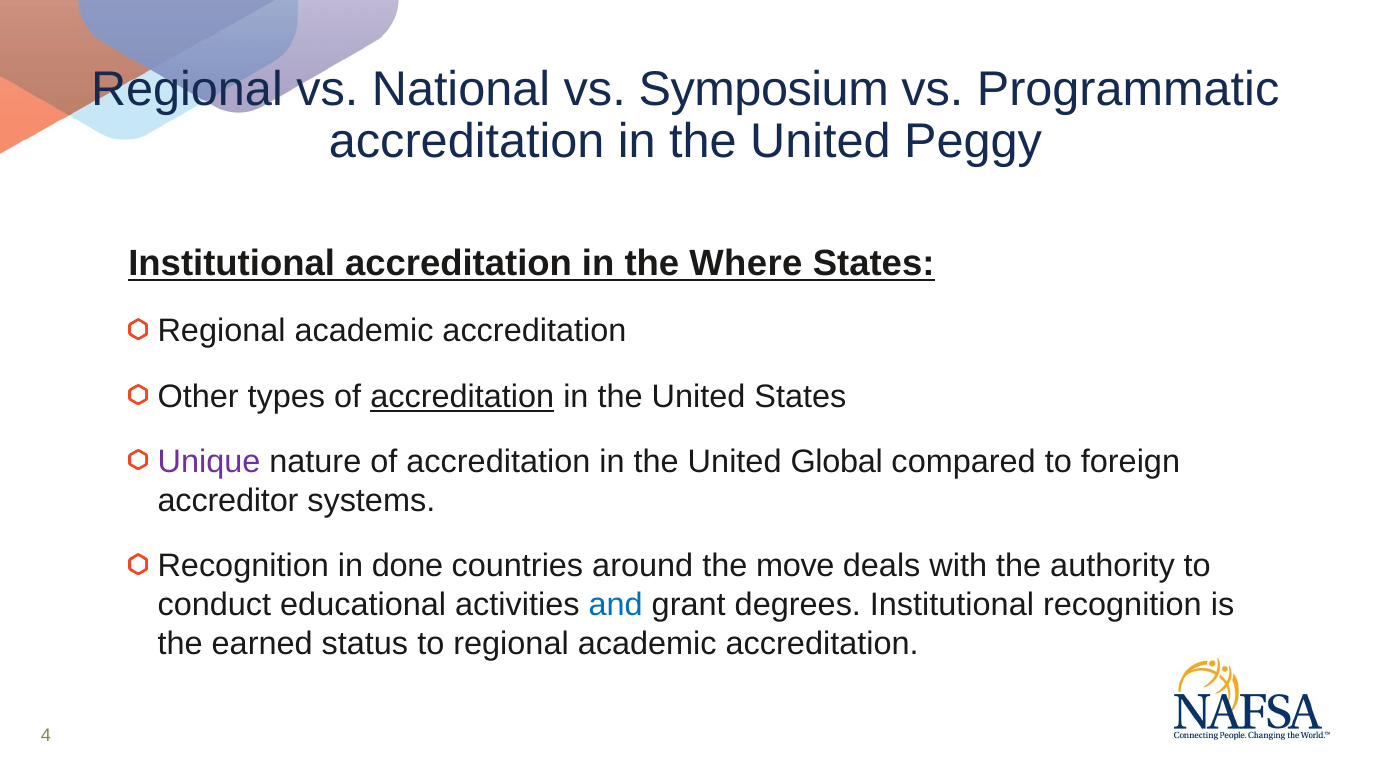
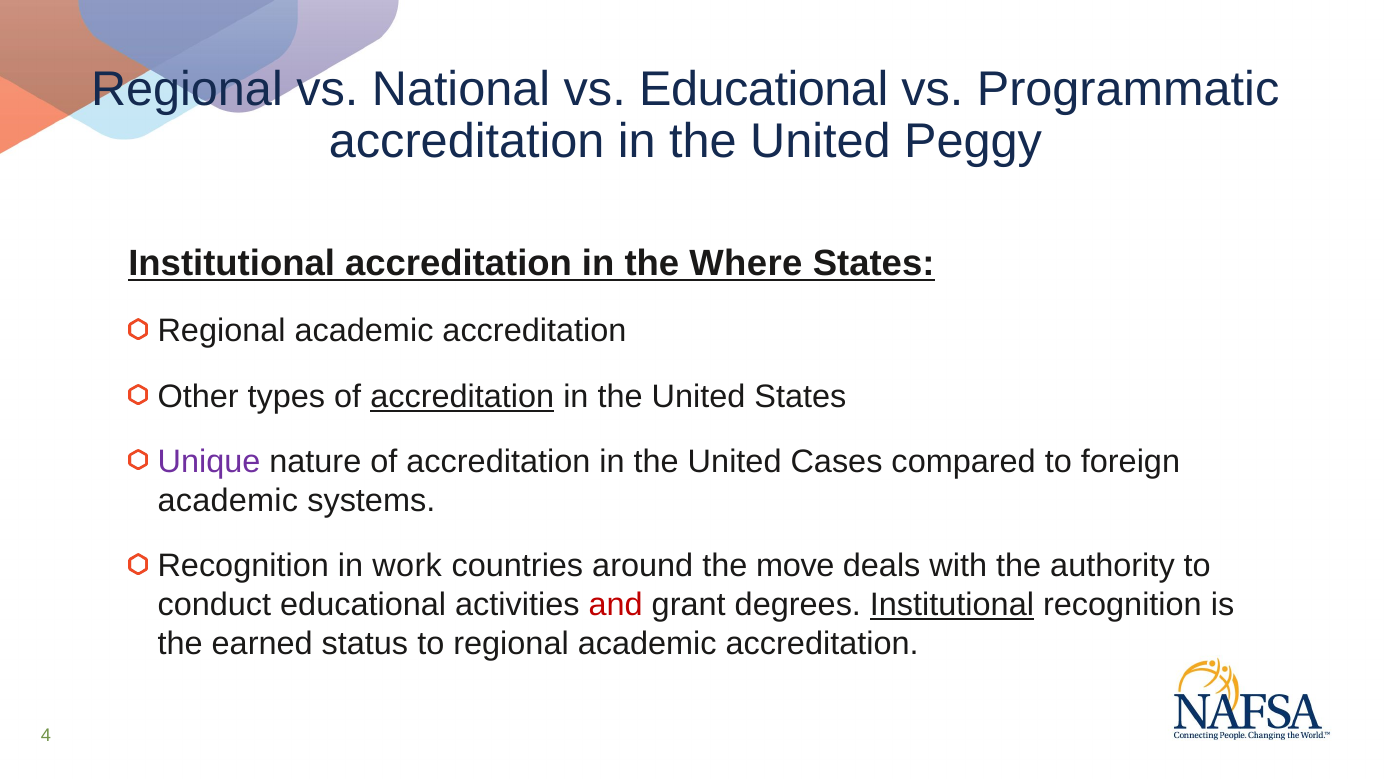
vs Symposium: Symposium -> Educational
Global: Global -> Cases
accreditor at (228, 501): accreditor -> academic
done: done -> work
and colour: blue -> red
Institutional at (952, 605) underline: none -> present
